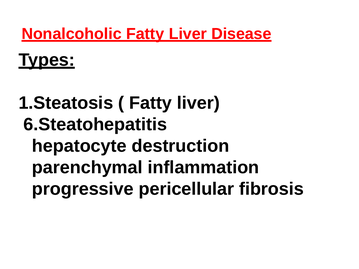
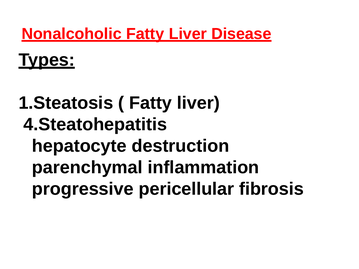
6.Steatohepatitis: 6.Steatohepatitis -> 4.Steatohepatitis
